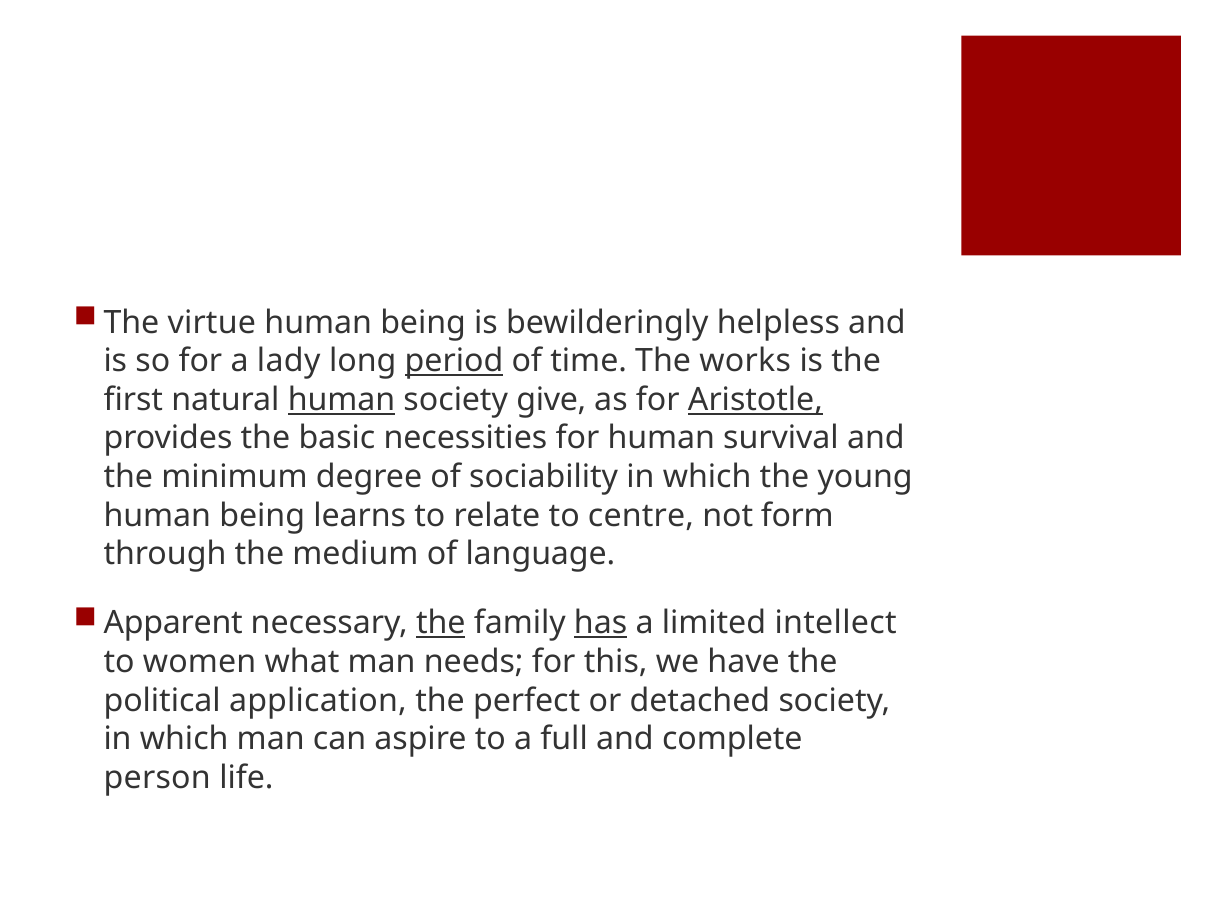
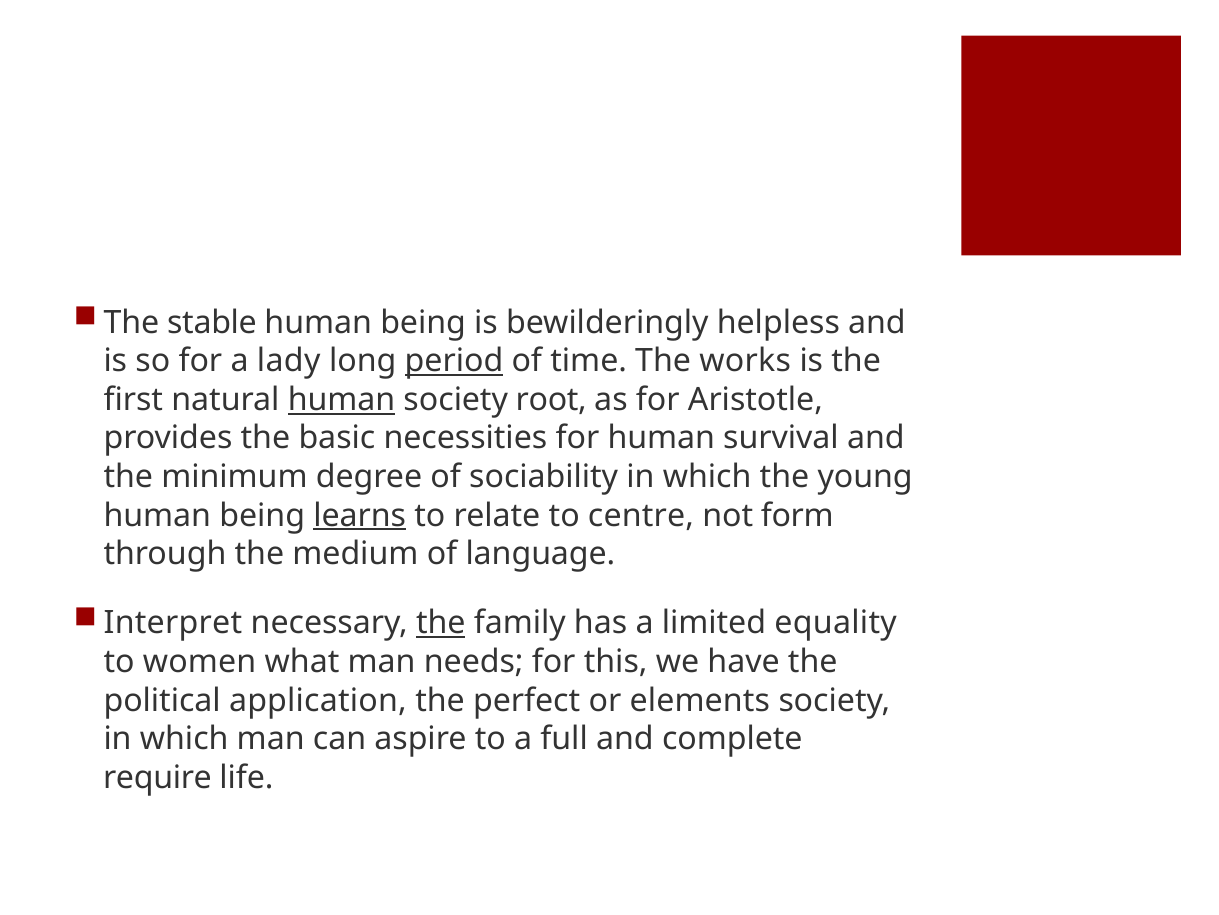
virtue: virtue -> stable
give: give -> root
Aristotle underline: present -> none
learns underline: none -> present
Apparent: Apparent -> Interpret
has underline: present -> none
intellect: intellect -> equality
detached: detached -> elements
person: person -> require
